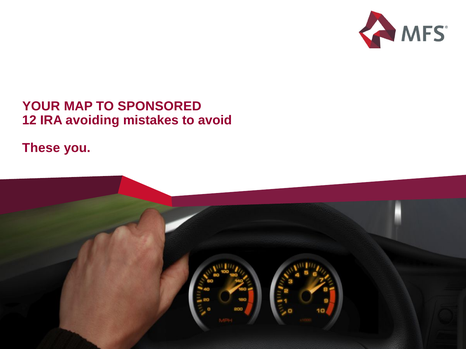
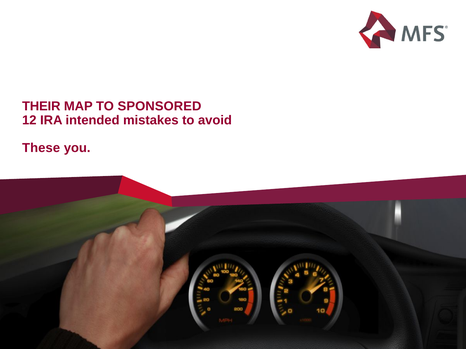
YOUR: YOUR -> THEIR
avoiding: avoiding -> intended
